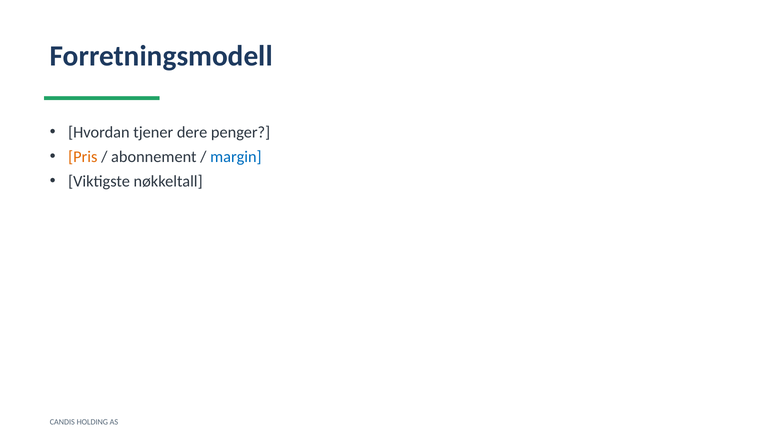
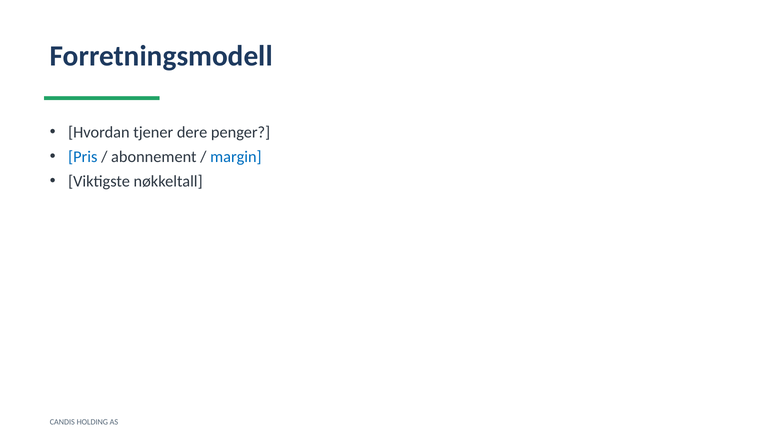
Pris colour: orange -> blue
